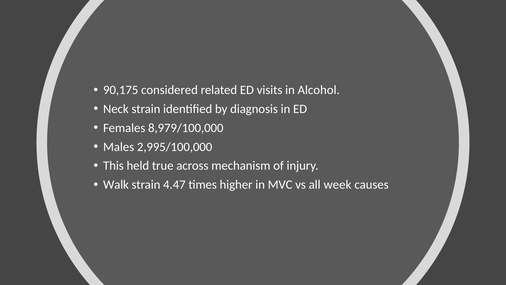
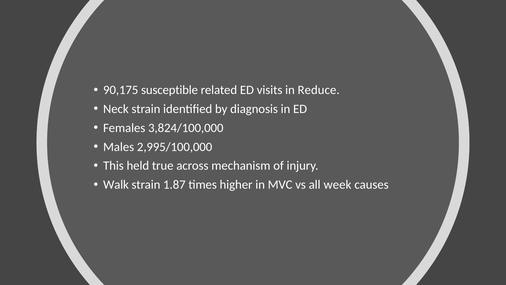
considered: considered -> susceptible
Alcohol: Alcohol -> Reduce
8,979/100,000: 8,979/100,000 -> 3,824/100,000
4.47: 4.47 -> 1.87
